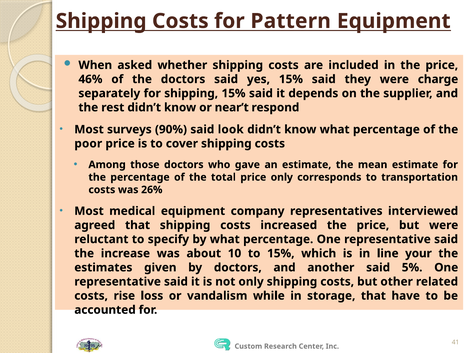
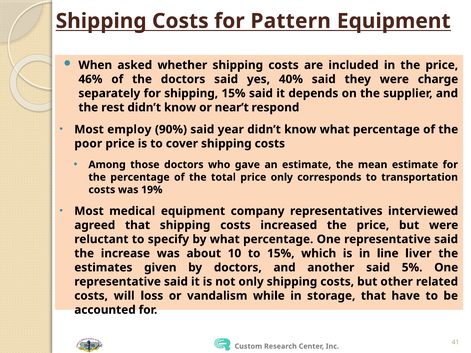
yes 15%: 15% -> 40%
surveys: surveys -> employ
look: look -> year
26%: 26% -> 19%
your: your -> liver
rise: rise -> will
